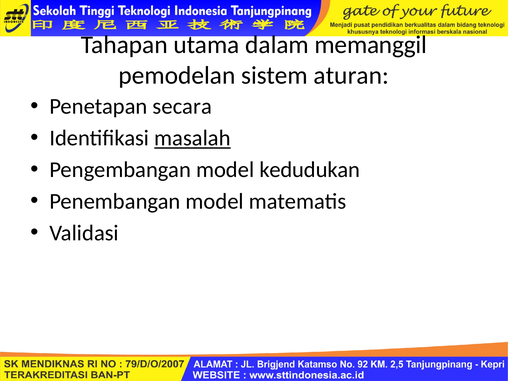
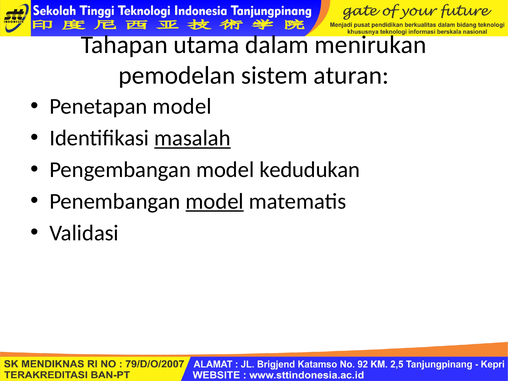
memanggil: memanggil -> menirukan
Penetapan secara: secara -> model
model at (215, 201) underline: none -> present
